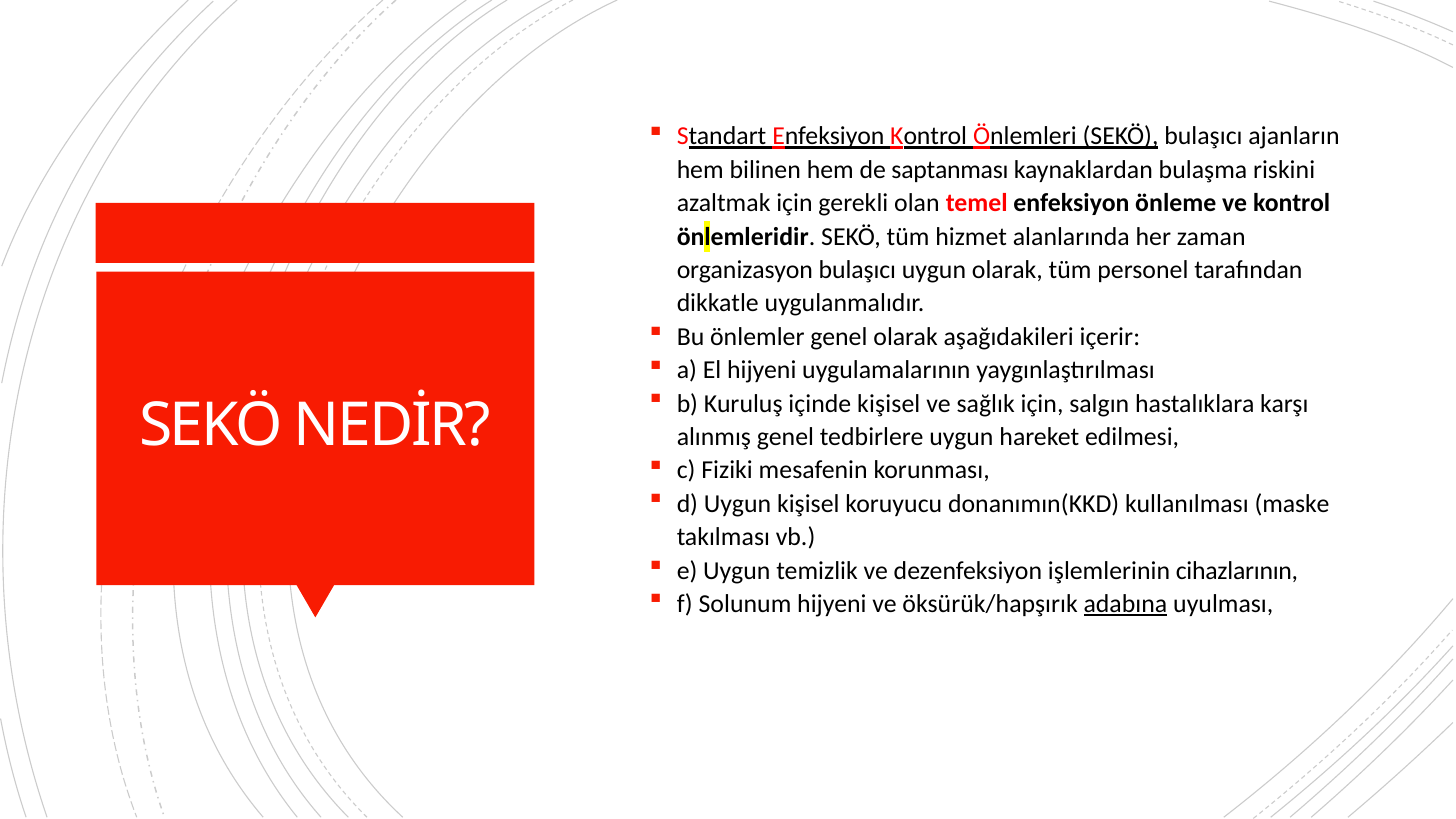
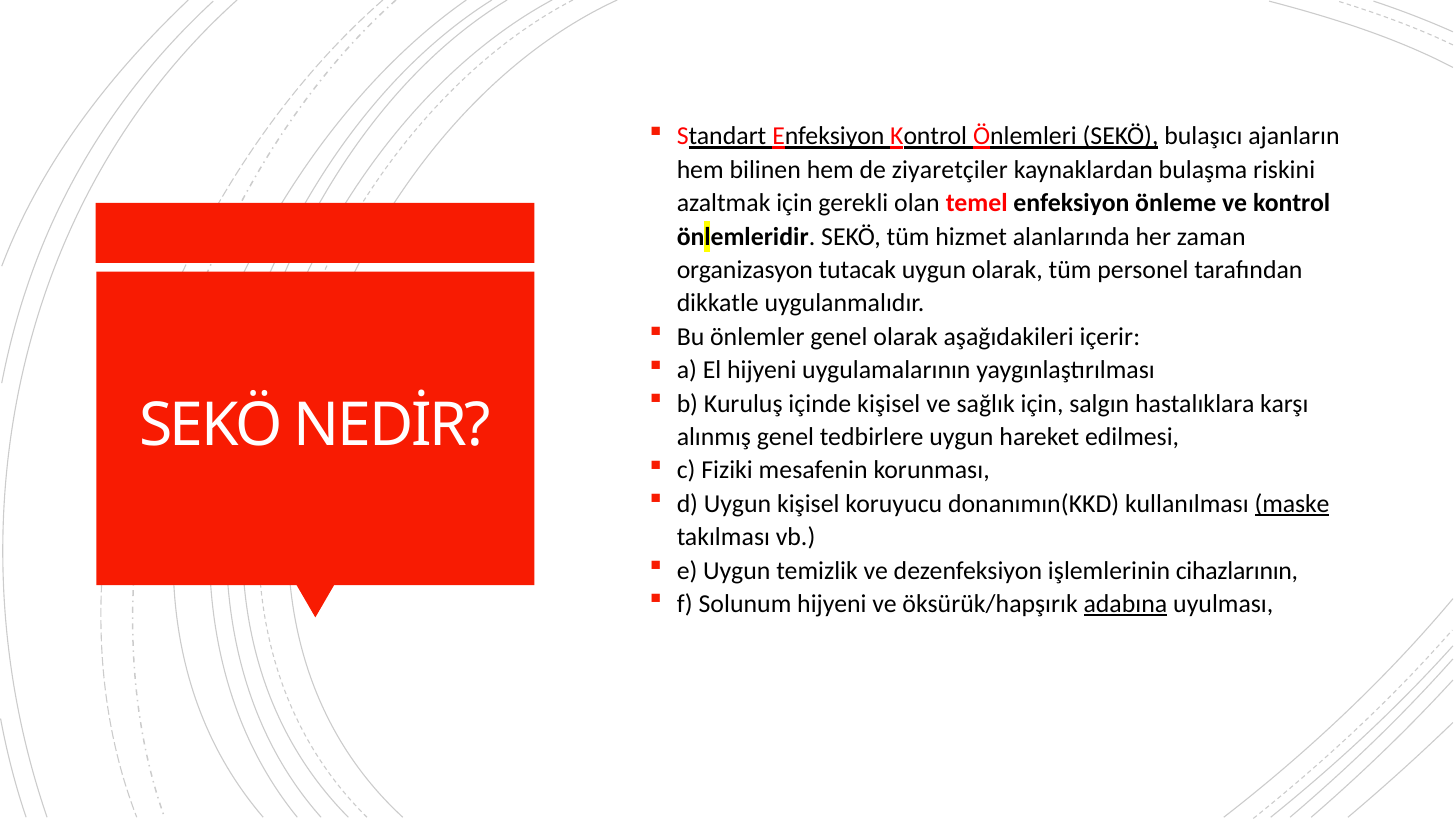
saptanması: saptanması -> ziyaretçiler
organizasyon bulaşıcı: bulaşıcı -> tutacak
maske underline: none -> present
